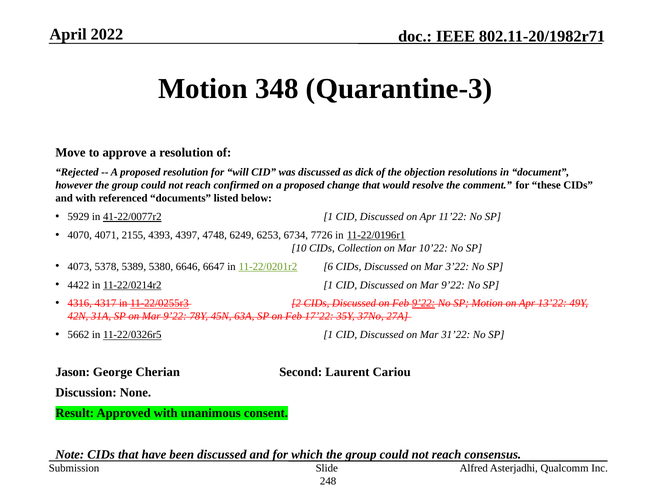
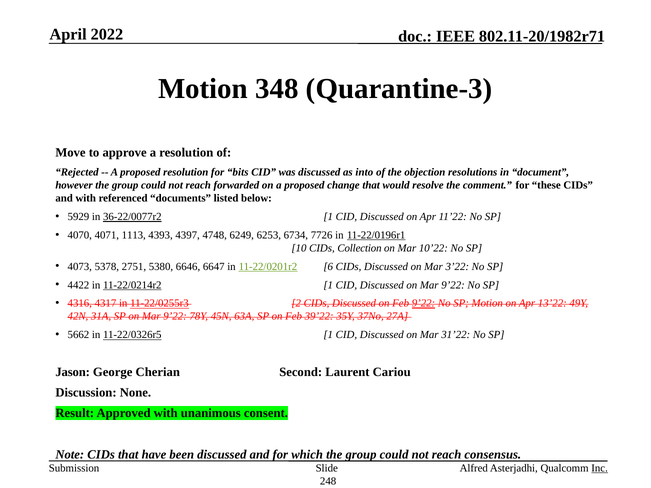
will: will -> bits
dick: dick -> into
confirmed: confirmed -> forwarded
41-22/0077r2: 41-22/0077r2 -> 36-22/0077r2
2155: 2155 -> 1113
5389: 5389 -> 2751
17’22: 17’22 -> 39’22
Inc underline: none -> present
